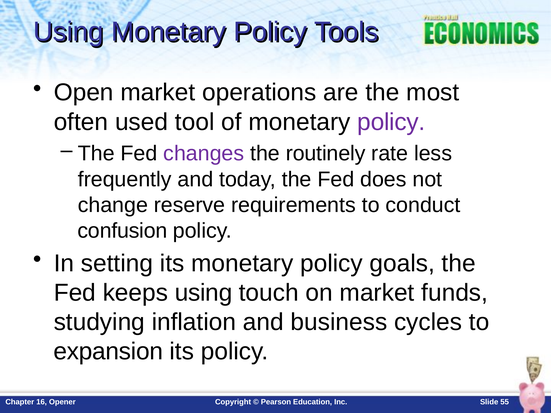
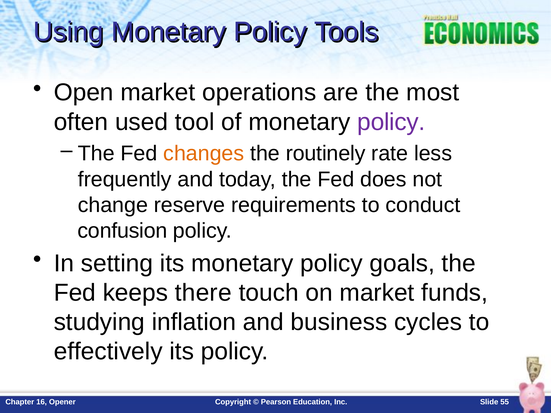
changes colour: purple -> orange
keeps using: using -> there
expansion: expansion -> effectively
